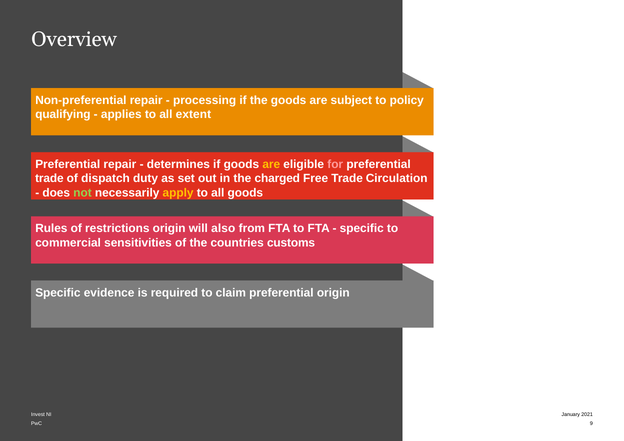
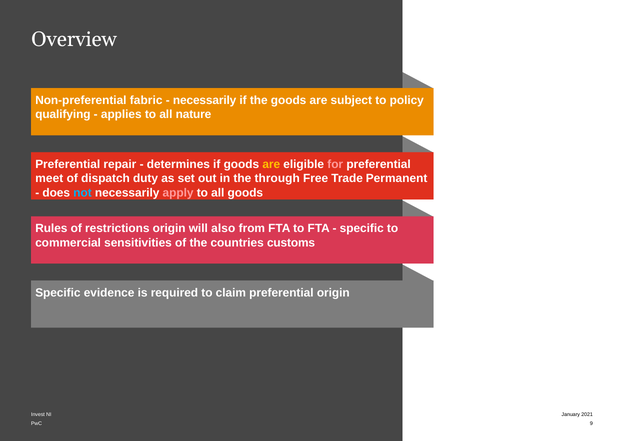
Non-preferential repair: repair -> fabric
processing at (205, 100): processing -> necessarily
extent: extent -> nature
trade at (49, 179): trade -> meet
charged: charged -> through
Circulation: Circulation -> Permanent
not colour: light green -> light blue
apply colour: yellow -> pink
